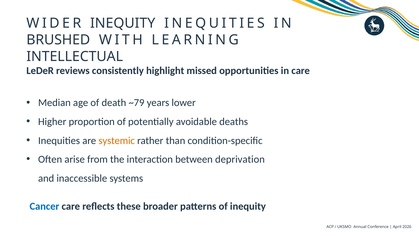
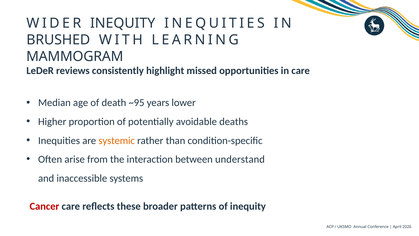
INTELLECTUAL: INTELLECTUAL -> MAMMOGRAM
~79: ~79 -> ~95
deprivation: deprivation -> understand
Cancer colour: blue -> red
